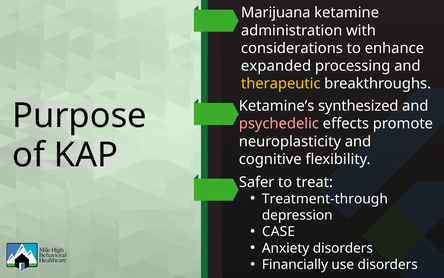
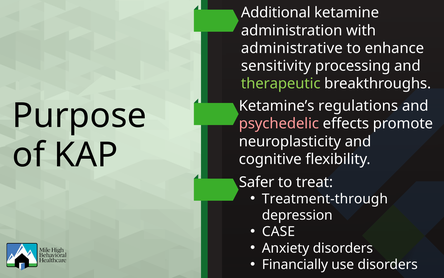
Marijuana: Marijuana -> Additional
considerations: considerations -> administrative
expanded: expanded -> sensitivity
therapeutic colour: yellow -> light green
synthesized: synthesized -> regulations
